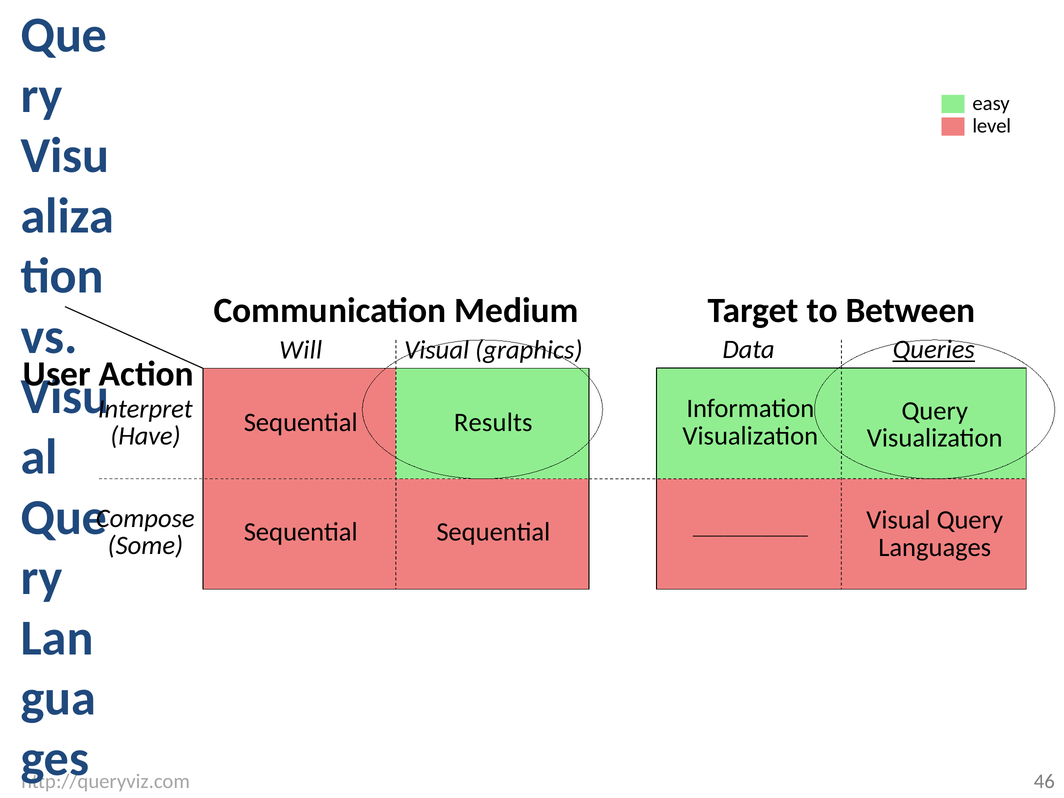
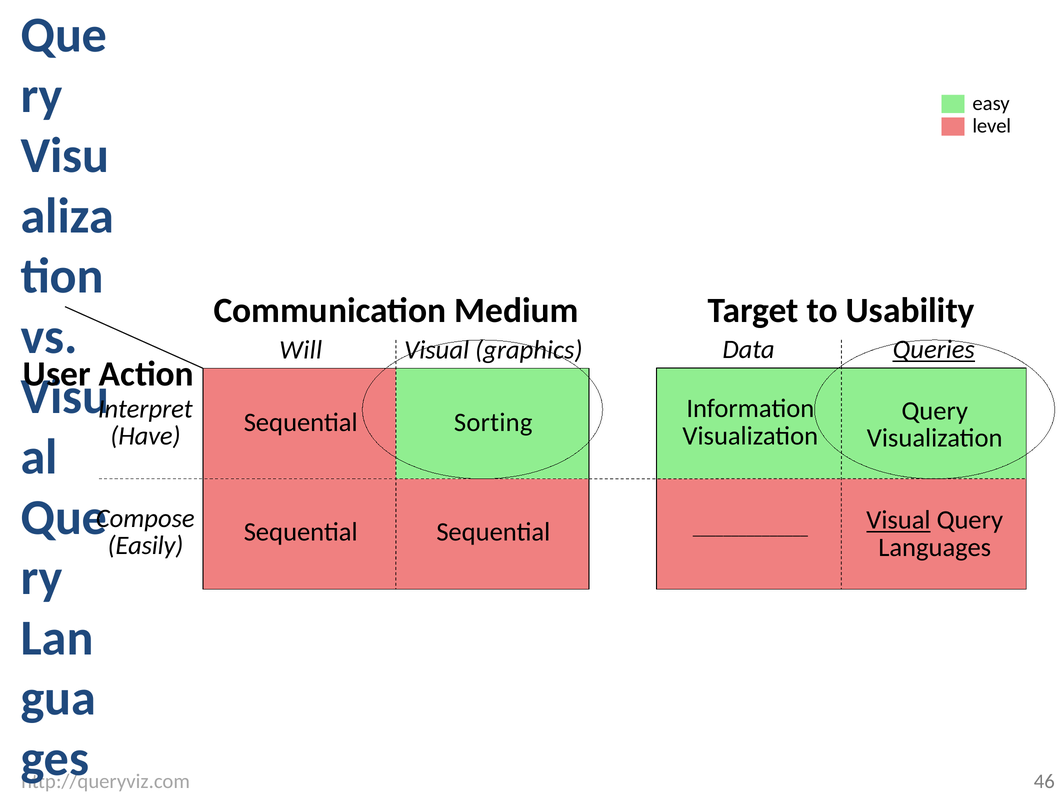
Between: Between -> Usability
Results: Results -> Sorting
Visual at (898, 520) underline: none -> present
Some: Some -> Easily
